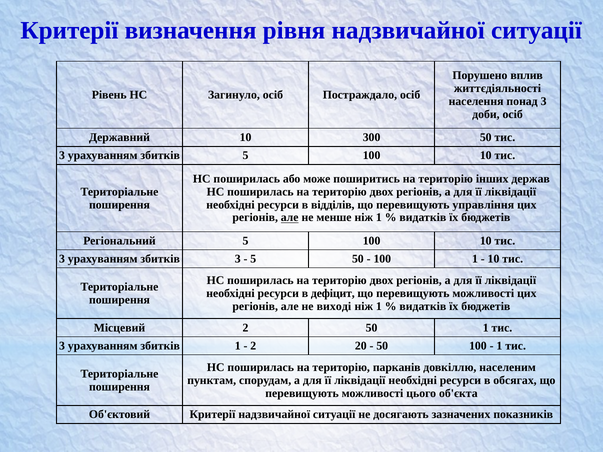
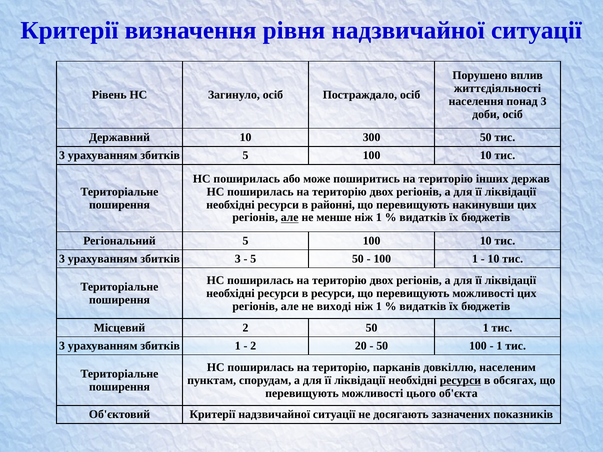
відділів: відділів -> районні
управління: управління -> накинувши
в дефіцит: дефіцит -> ресурси
ресурси at (460, 380) underline: none -> present
